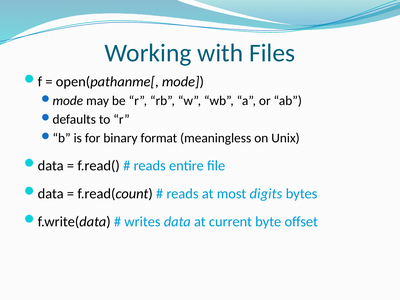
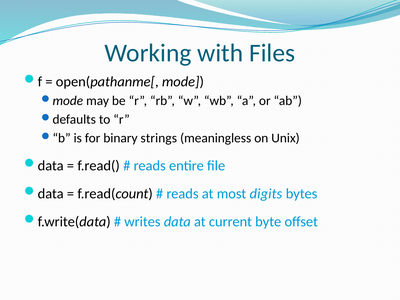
format: format -> strings
